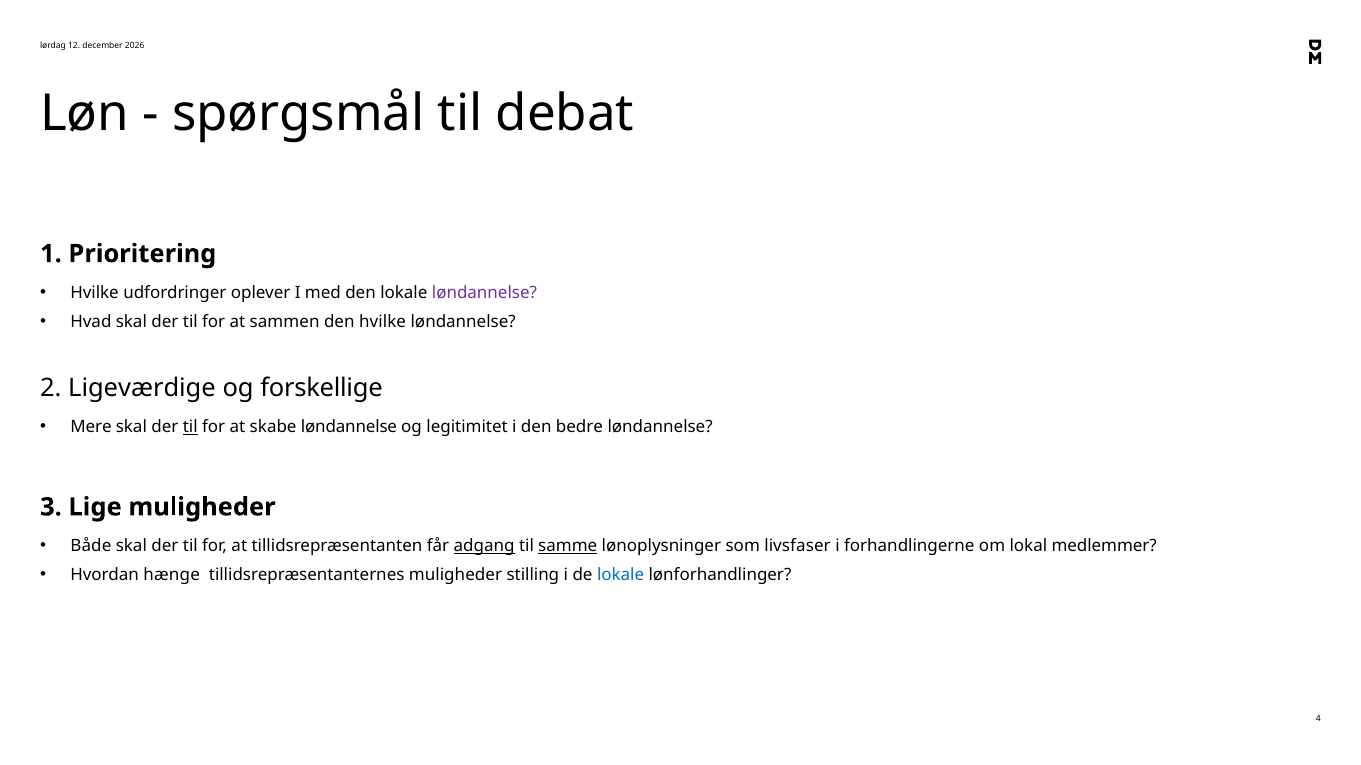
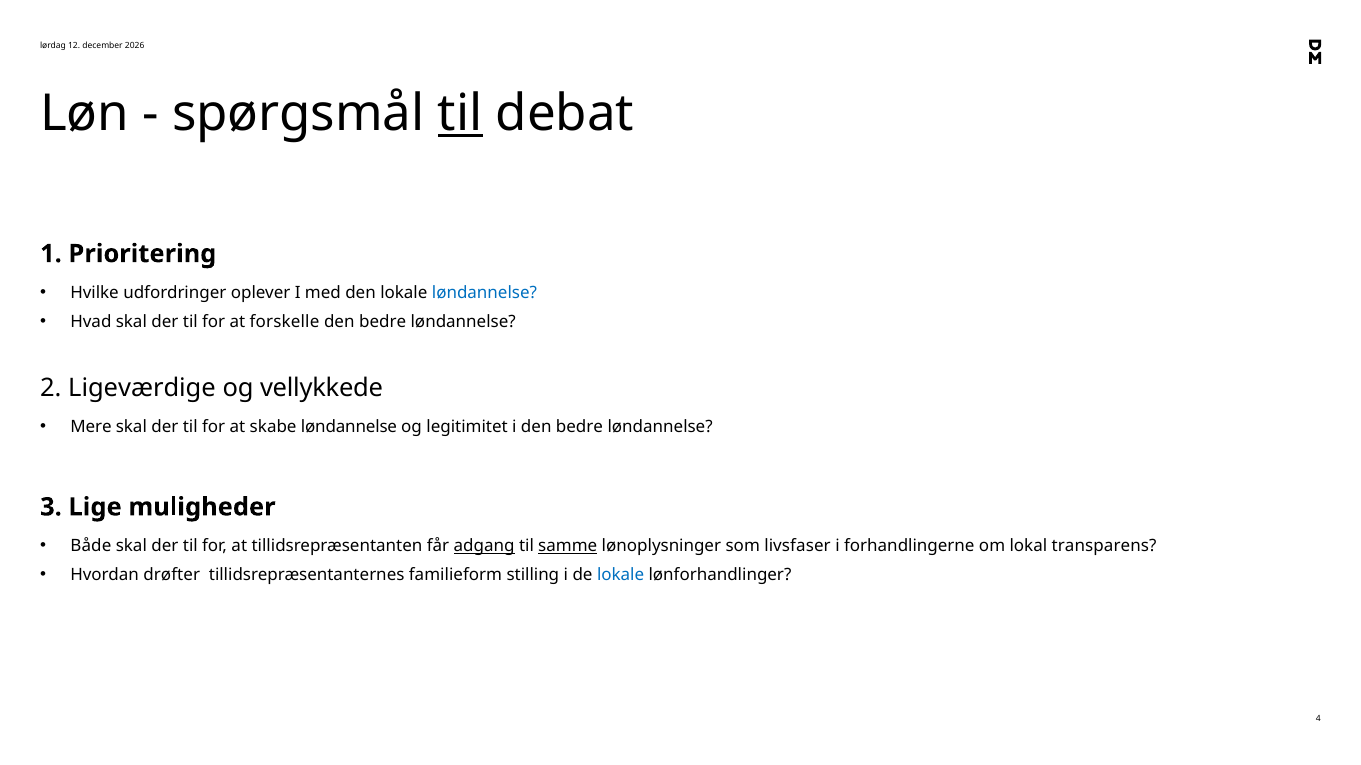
til at (460, 113) underline: none -> present
løndannelse at (484, 293) colour: purple -> blue
sammen: sammen -> forskelle
hvilke at (383, 322): hvilke -> bedre
forskellige: forskellige -> vellykkede
til at (190, 427) underline: present -> none
medlemmer: medlemmer -> transparens
hænge: hænge -> drøfter
tillidsrepræsentanternes muligheder: muligheder -> familieform
